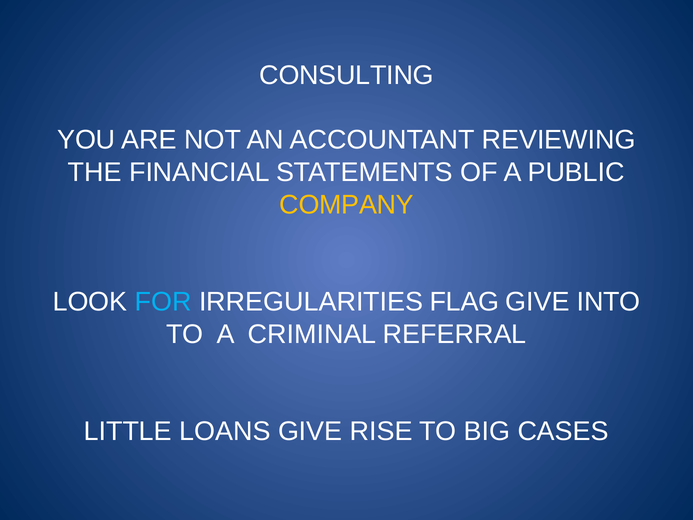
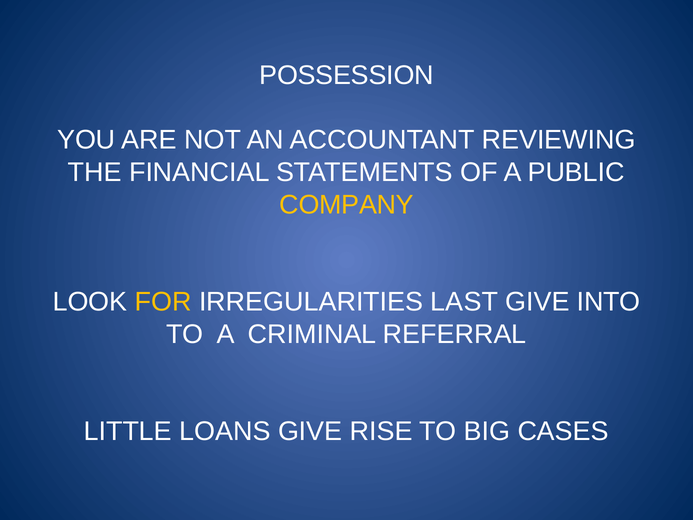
CONSULTING: CONSULTING -> POSSESSION
FOR colour: light blue -> yellow
FLAG: FLAG -> LAST
